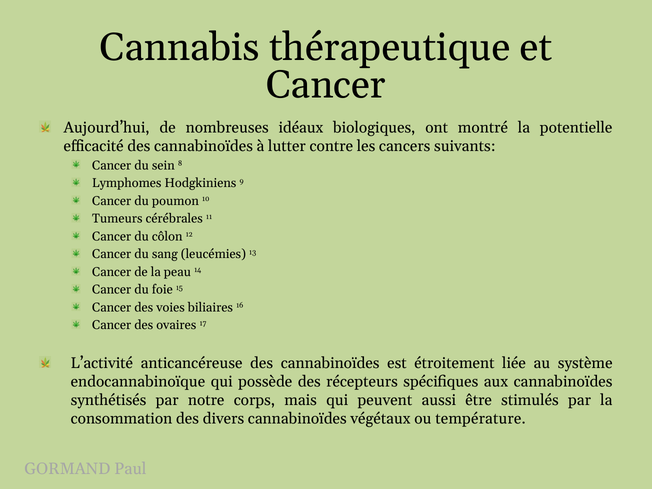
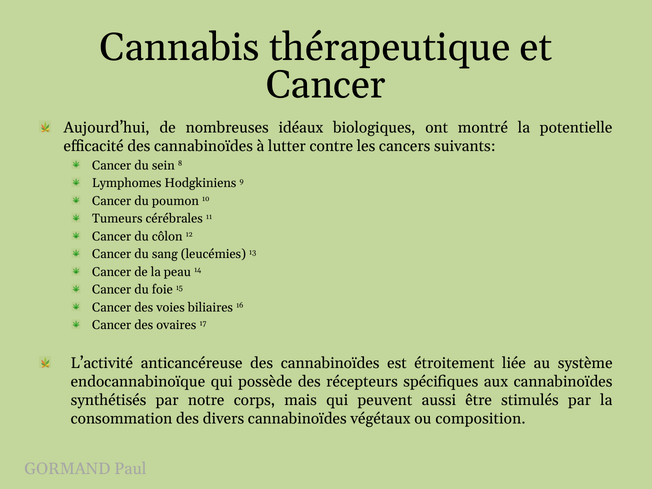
température: température -> composition
